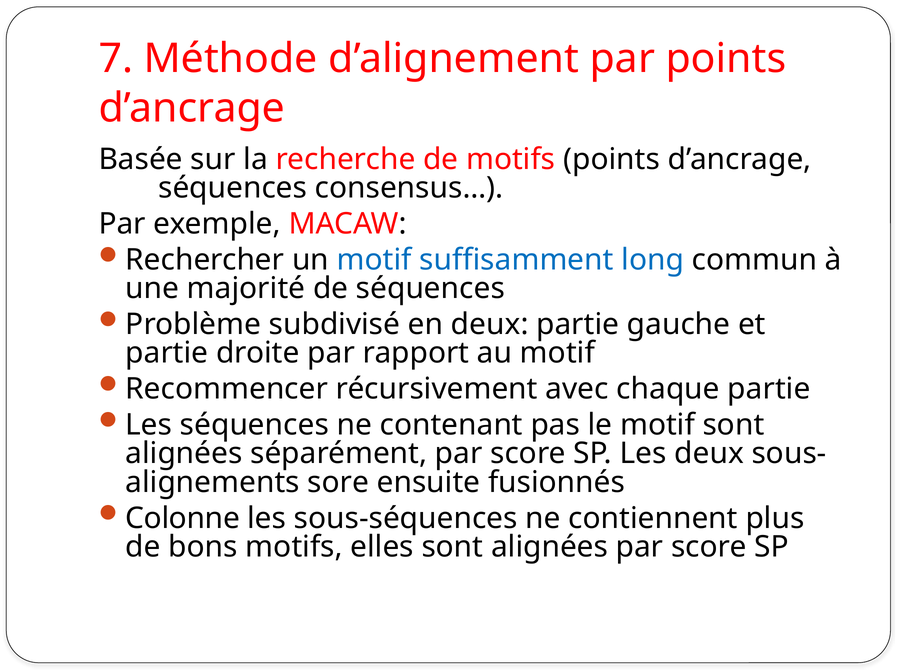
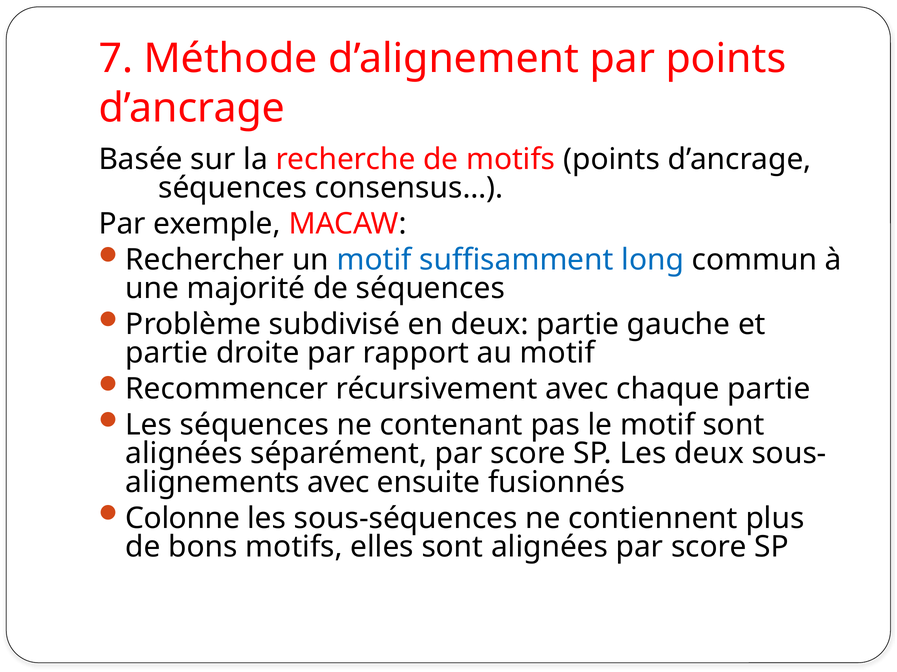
sore at (338, 483): sore -> avec
